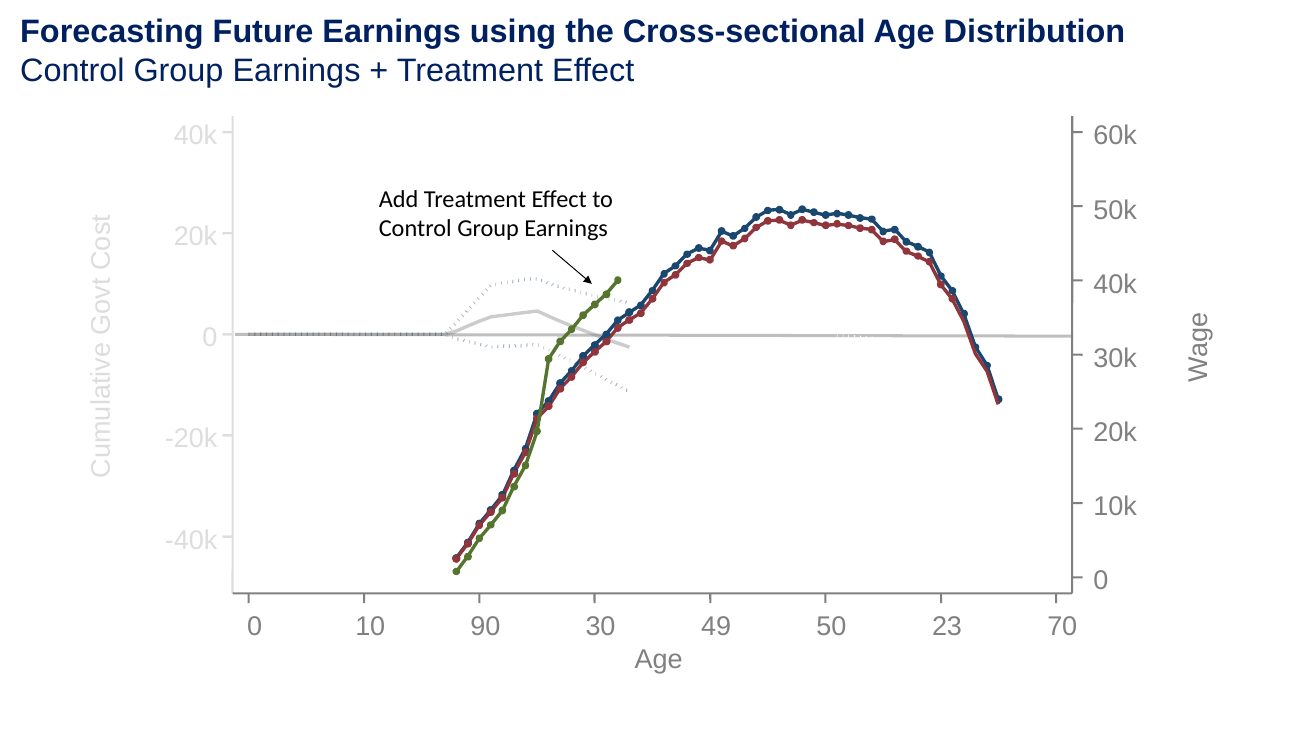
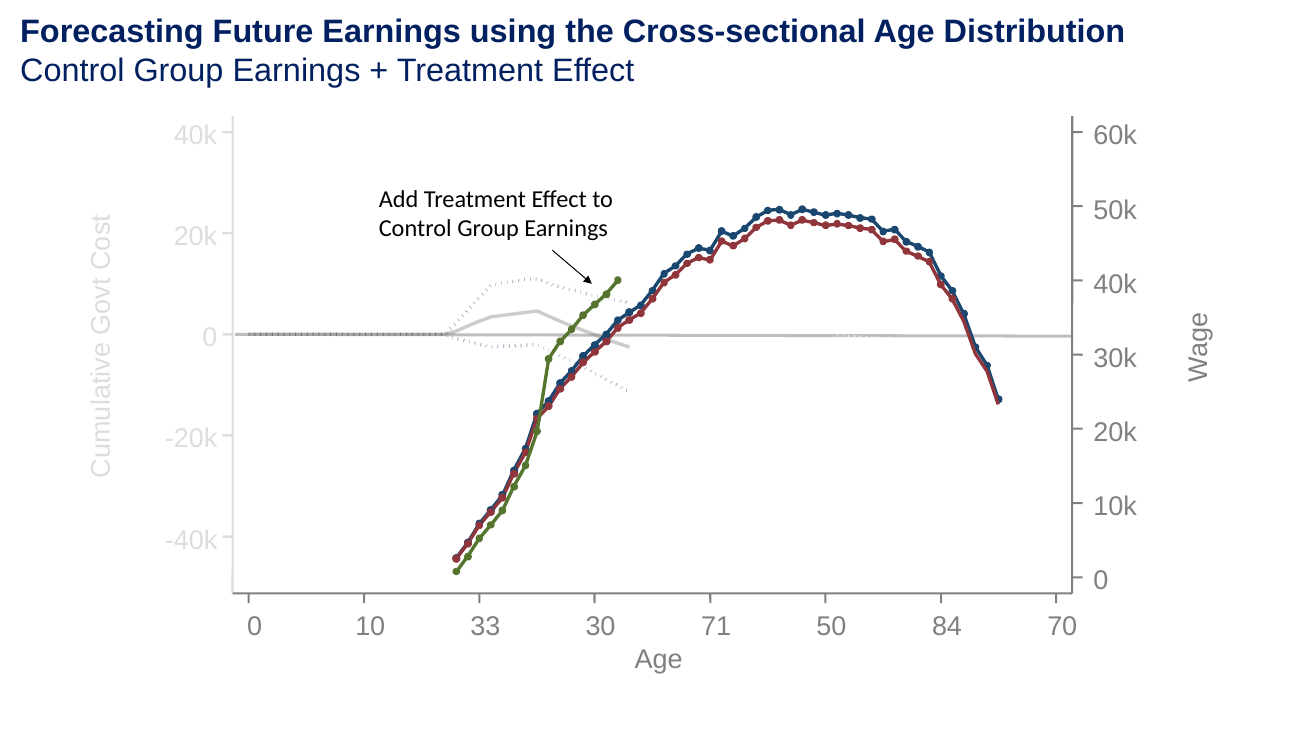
90: 90 -> 33
49: 49 -> 71
23: 23 -> 84
